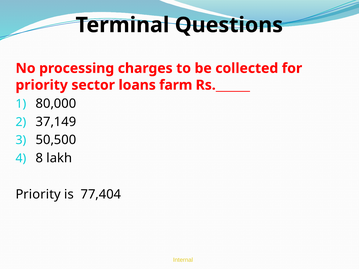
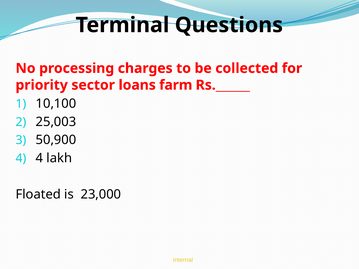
80,000: 80,000 -> 10,100
37,149: 37,149 -> 25,003
50,500: 50,500 -> 50,900
8 at (39, 158): 8 -> 4
Priority at (38, 194): Priority -> Floated
77,404: 77,404 -> 23,000
